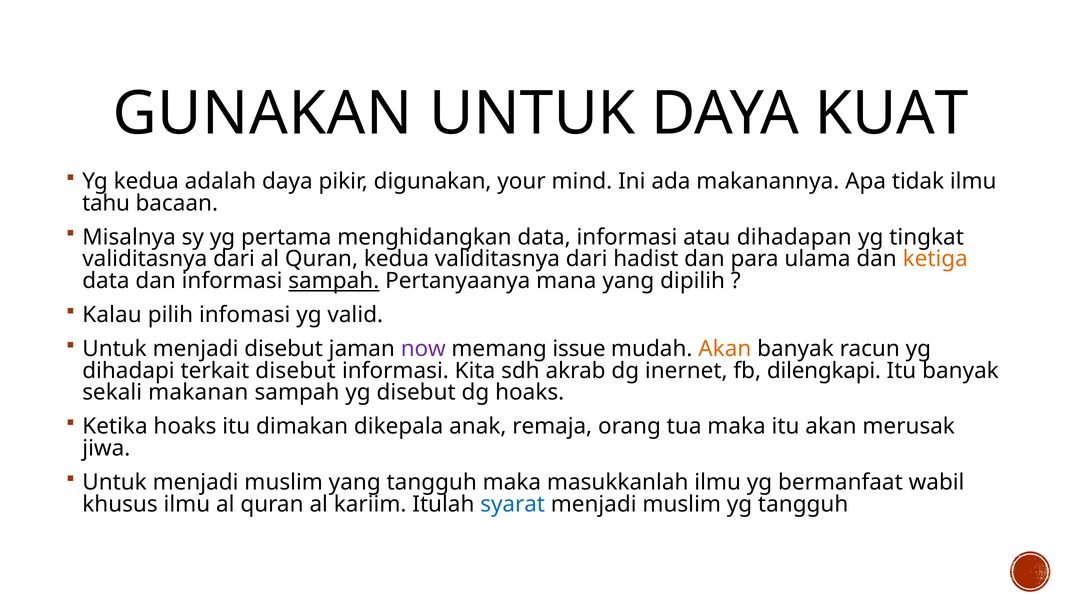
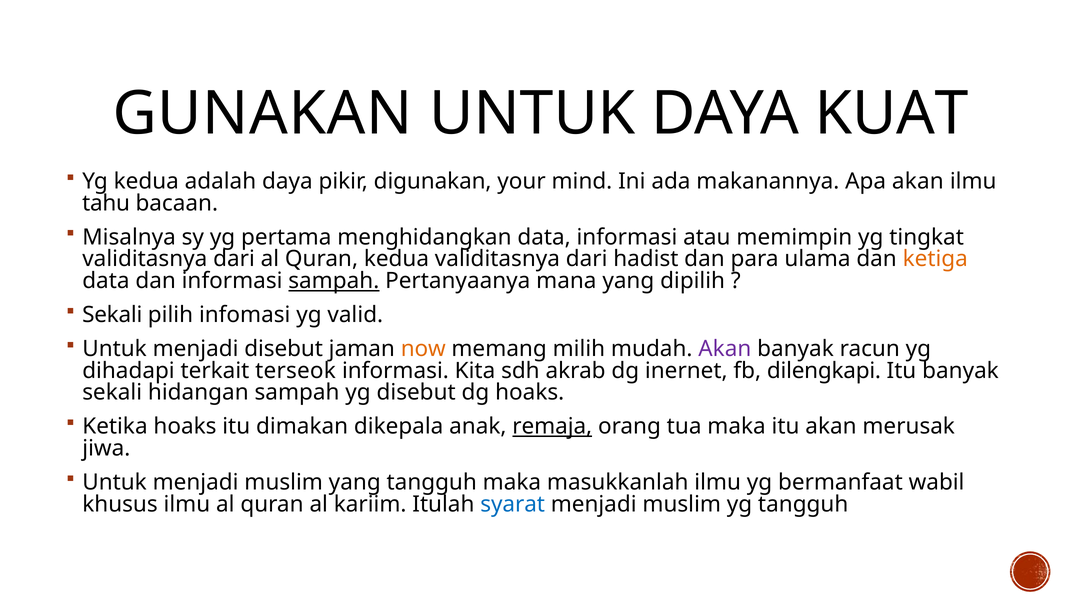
Apa tidak: tidak -> akan
dihadapan: dihadapan -> memimpin
Kalau at (112, 315): Kalau -> Sekali
now colour: purple -> orange
issue: issue -> milih
Akan at (725, 349) colour: orange -> purple
terkait disebut: disebut -> terseok
makanan: makanan -> hidangan
remaja underline: none -> present
